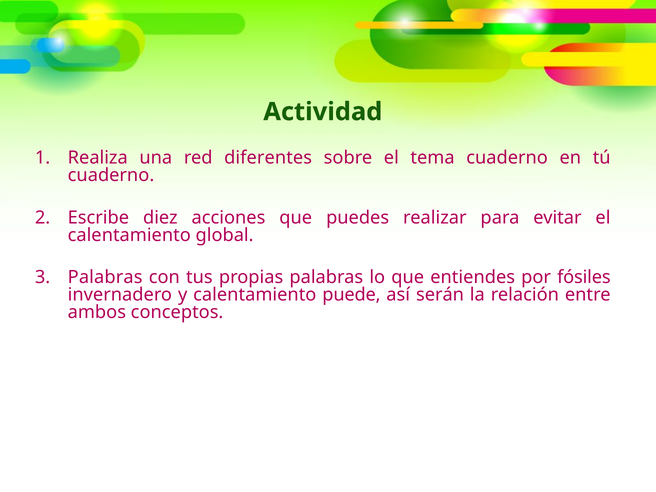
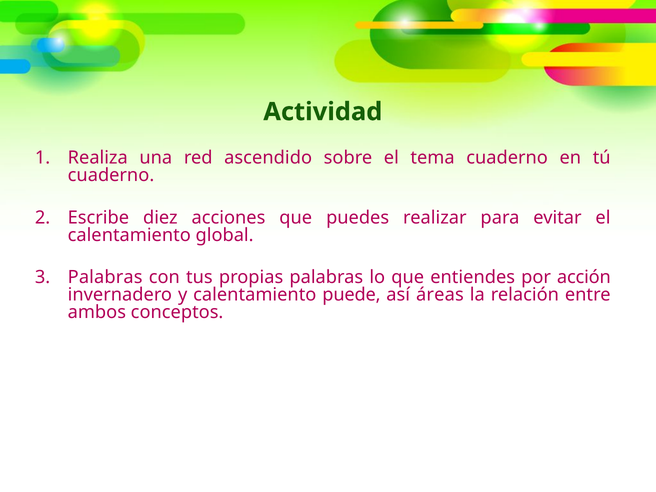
diferentes: diferentes -> ascendido
fósiles: fósiles -> acción
serán: serán -> áreas
